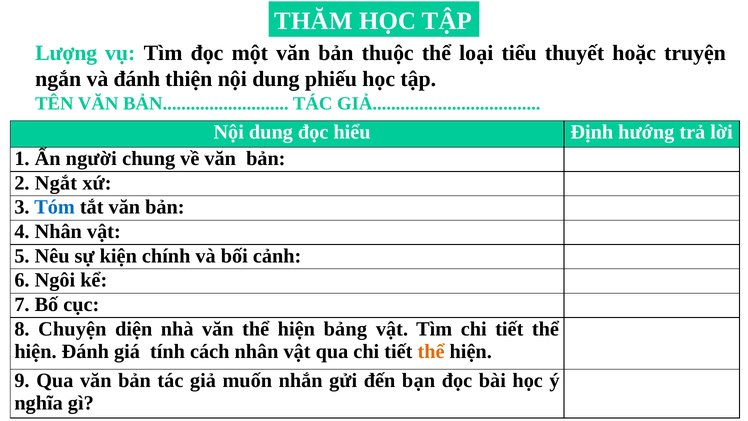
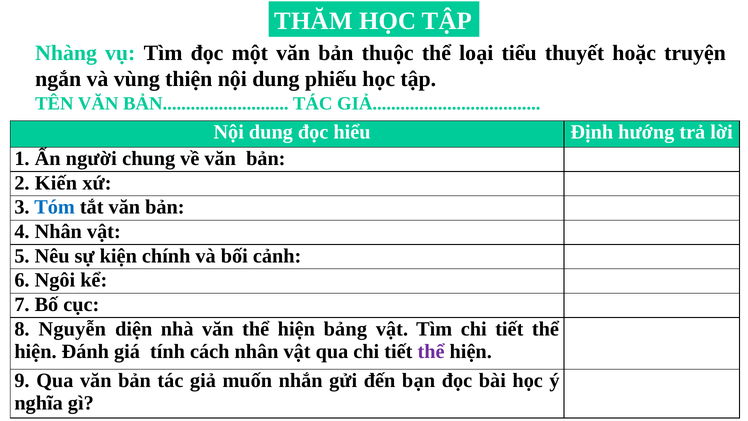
Lượng: Lượng -> Nhàng
và đánh: đánh -> vùng
Ngắt: Ngắt -> Kiến
Chuyện: Chuyện -> Nguyễn
thể at (431, 351) colour: orange -> purple
